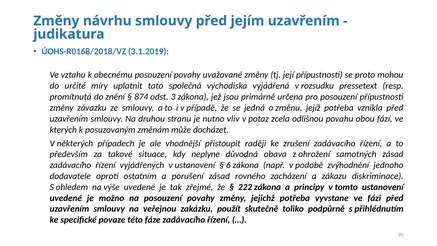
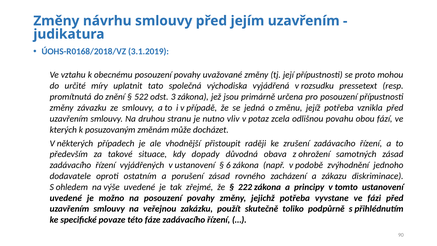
874: 874 -> 522
neplyne: neplyne -> dopady
